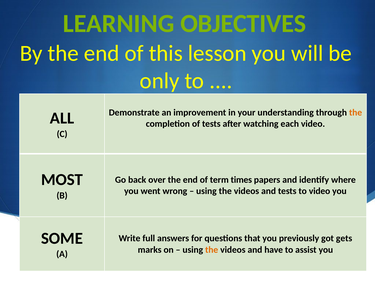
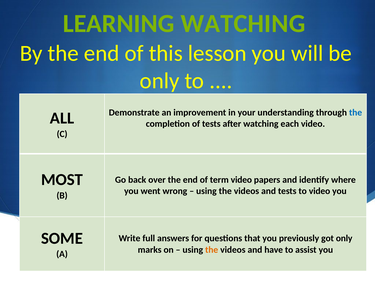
LEARNING OBJECTIVES: OBJECTIVES -> WATCHING
the at (356, 113) colour: orange -> blue
term times: times -> video
got gets: gets -> only
